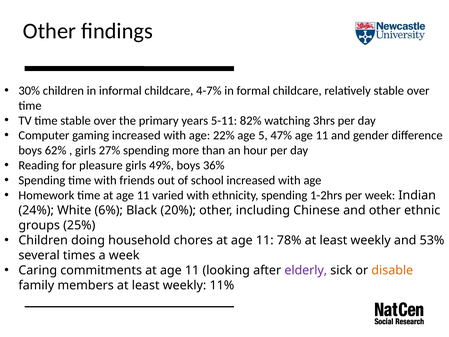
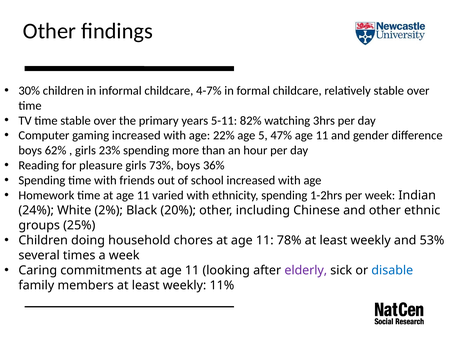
27%: 27% -> 23%
49%: 49% -> 73%
6%: 6% -> 2%
disable colour: orange -> blue
